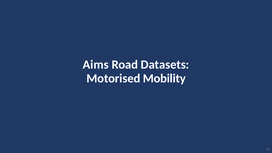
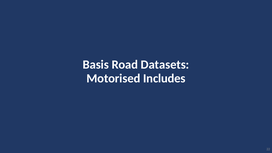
Aims: Aims -> Basis
Mobility: Mobility -> Includes
